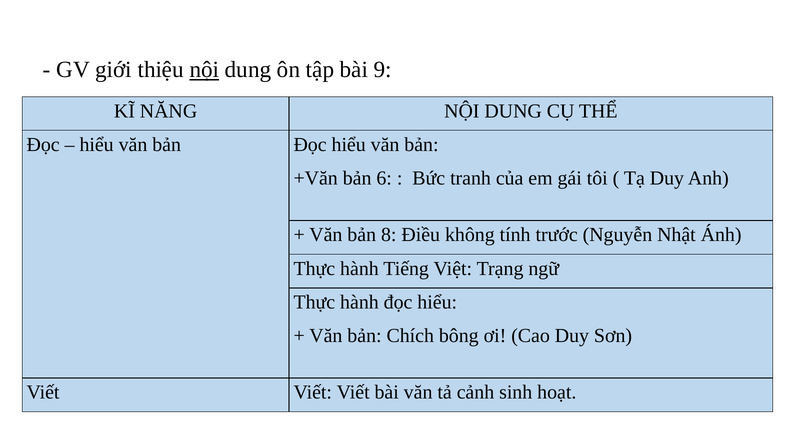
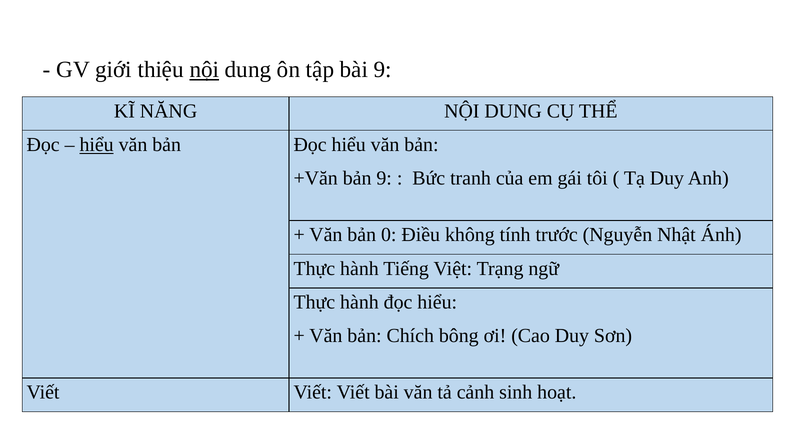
hiểu at (97, 145) underline: none -> present
bản 6: 6 -> 9
8: 8 -> 0
